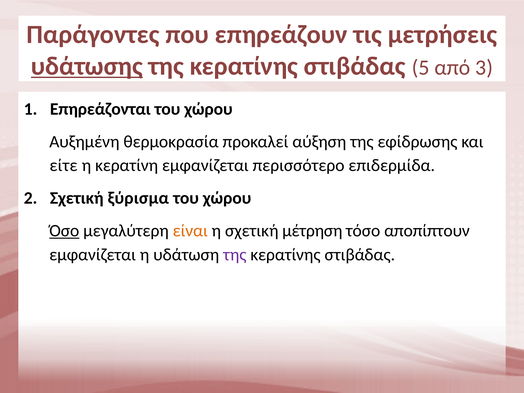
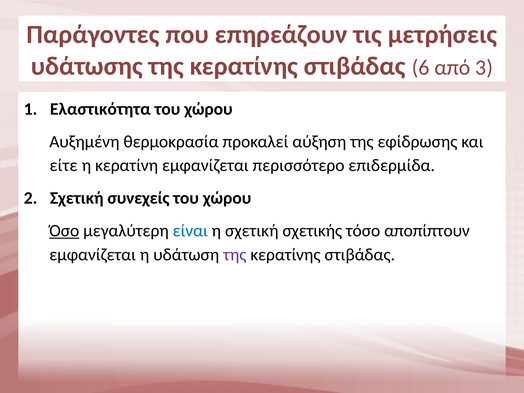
υδάτωσης underline: present -> none
5: 5 -> 6
Επηρεάζονται: Επηρεάζονται -> Ελαστικότητα
ξύρισμα: ξύρισμα -> συνεχείς
είναι colour: orange -> blue
μέτρηση: μέτρηση -> σχετικής
